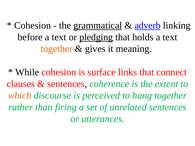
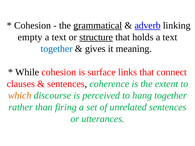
before: before -> empty
pledging: pledging -> structure
together at (57, 49) colour: orange -> blue
